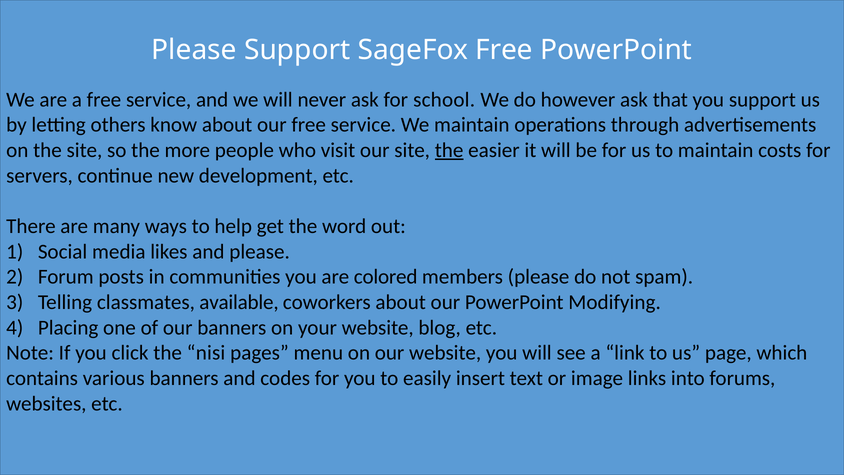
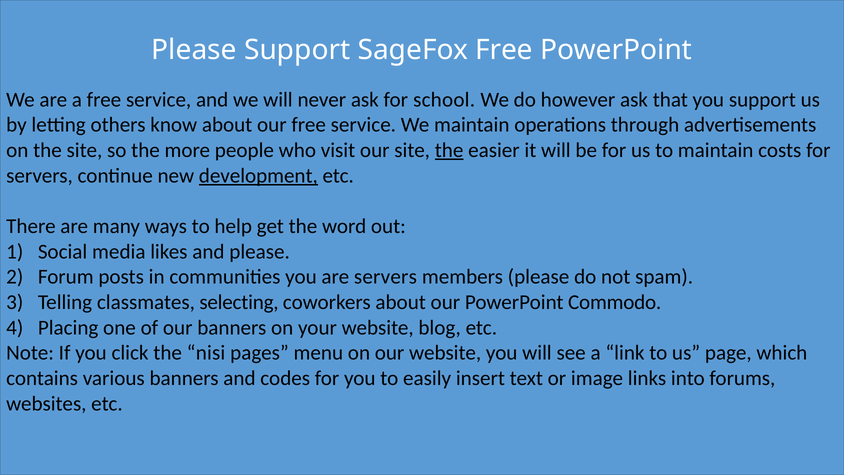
development underline: none -> present
are colored: colored -> servers
available: available -> selecting
Modifying: Modifying -> Commodo
